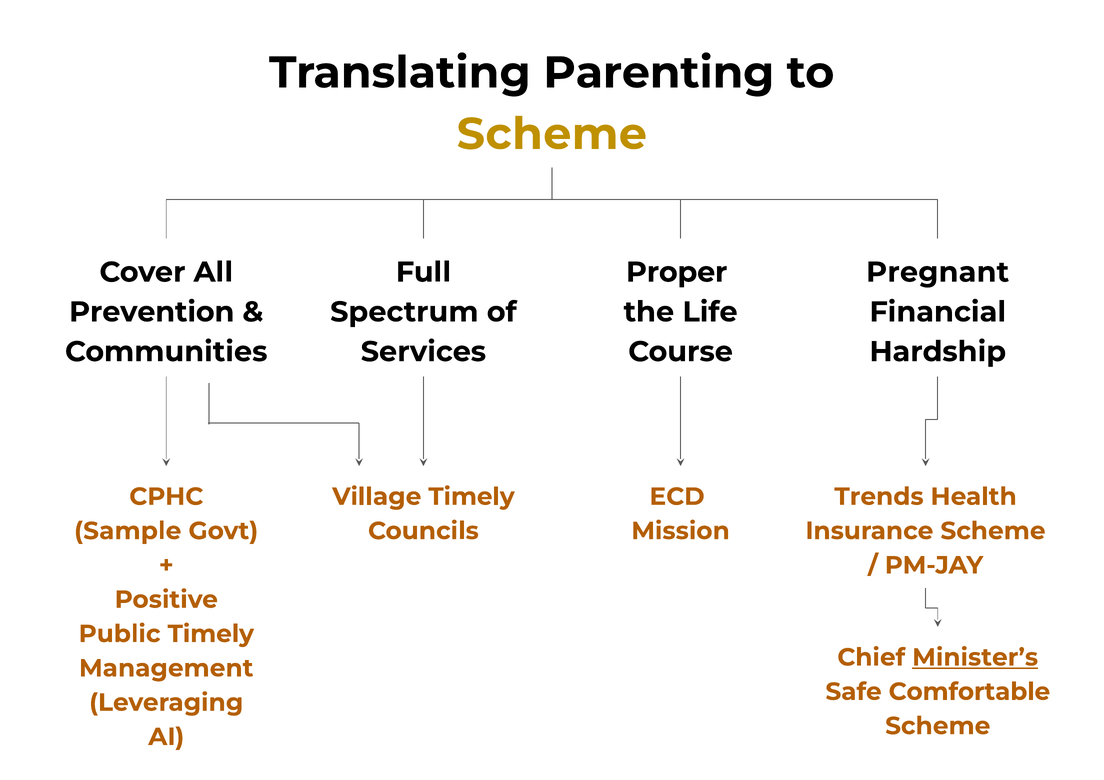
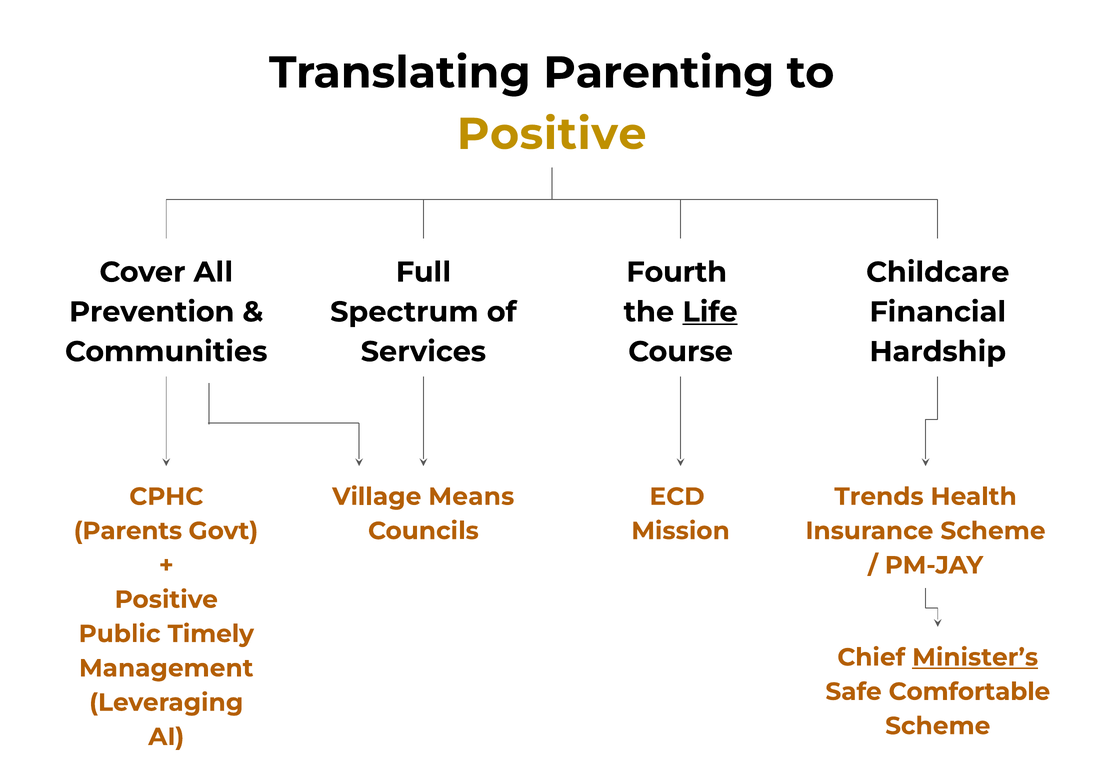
Scheme at (552, 134): Scheme -> Positive
Proper: Proper -> Fourth
Pregnant: Pregnant -> Childcare
Life underline: none -> present
Village Timely: Timely -> Means
Sample: Sample -> Parents
